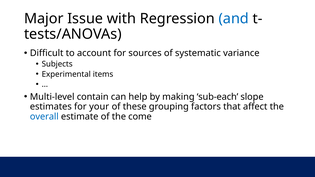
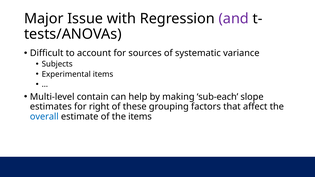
and colour: blue -> purple
your: your -> right
the come: come -> items
